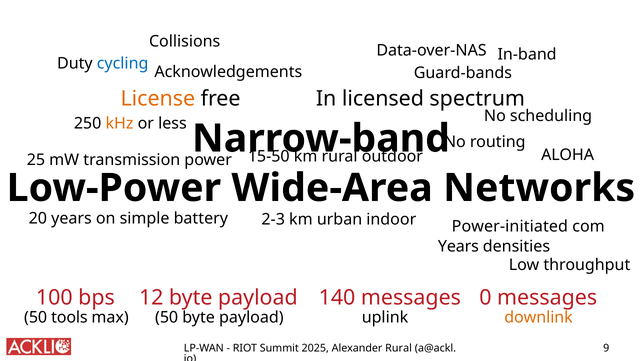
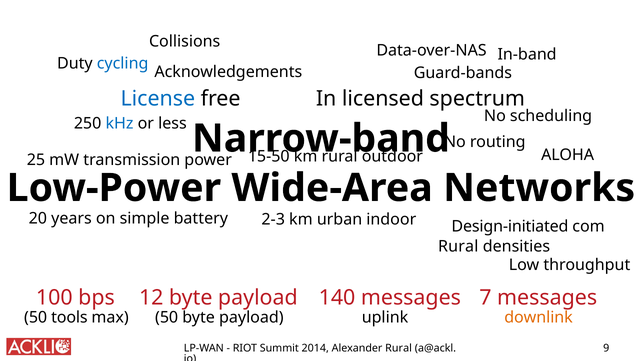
License colour: orange -> blue
kHz colour: orange -> blue
Power-initiated: Power-initiated -> Design-initiated
Years at (458, 247): Years -> Rural
0: 0 -> 7
2025: 2025 -> 2014
